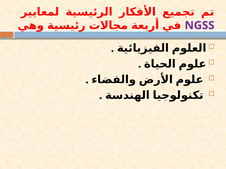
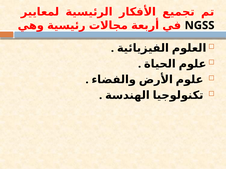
NGSS colour: purple -> black
